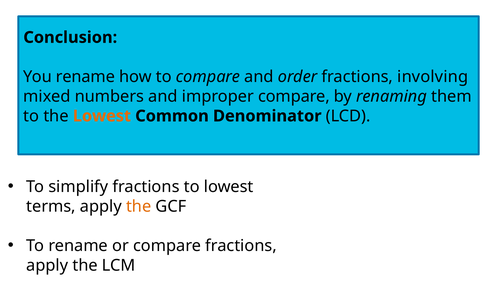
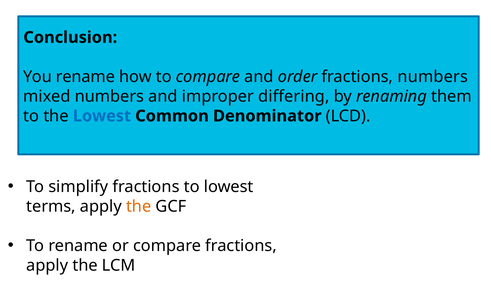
fractions involving: involving -> numbers
improper compare: compare -> differing
Lowest at (102, 116) colour: orange -> blue
